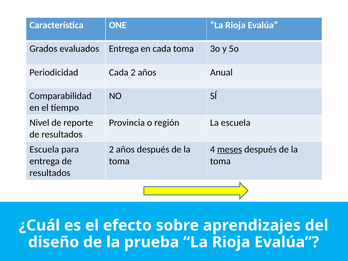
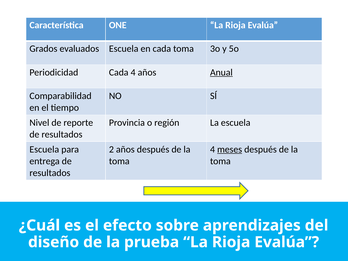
evaluados Entrega: Entrega -> Escuela
Cada 2: 2 -> 4
Anual underline: none -> present
